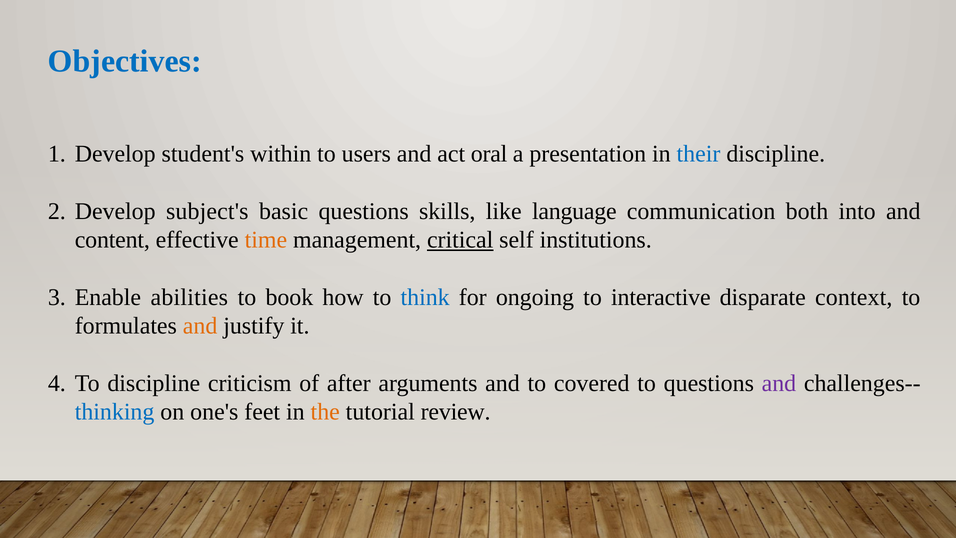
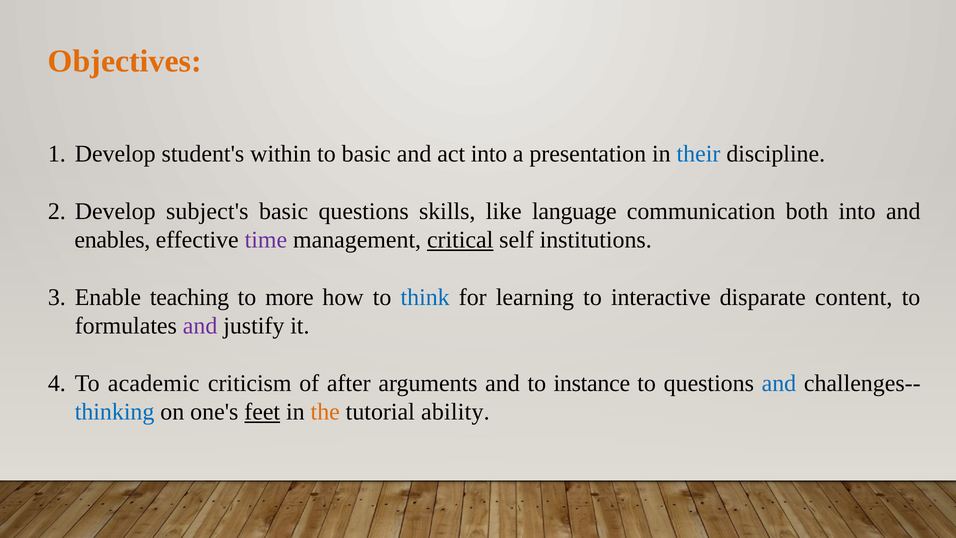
Objectives colour: blue -> orange
to users: users -> basic
act oral: oral -> into
content: content -> enables
time colour: orange -> purple
abilities: abilities -> teaching
book: book -> more
ongoing: ongoing -> learning
context: context -> content
and at (200, 326) colour: orange -> purple
To discipline: discipline -> academic
covered: covered -> instance
and at (779, 383) colour: purple -> blue
feet underline: none -> present
review: review -> ability
